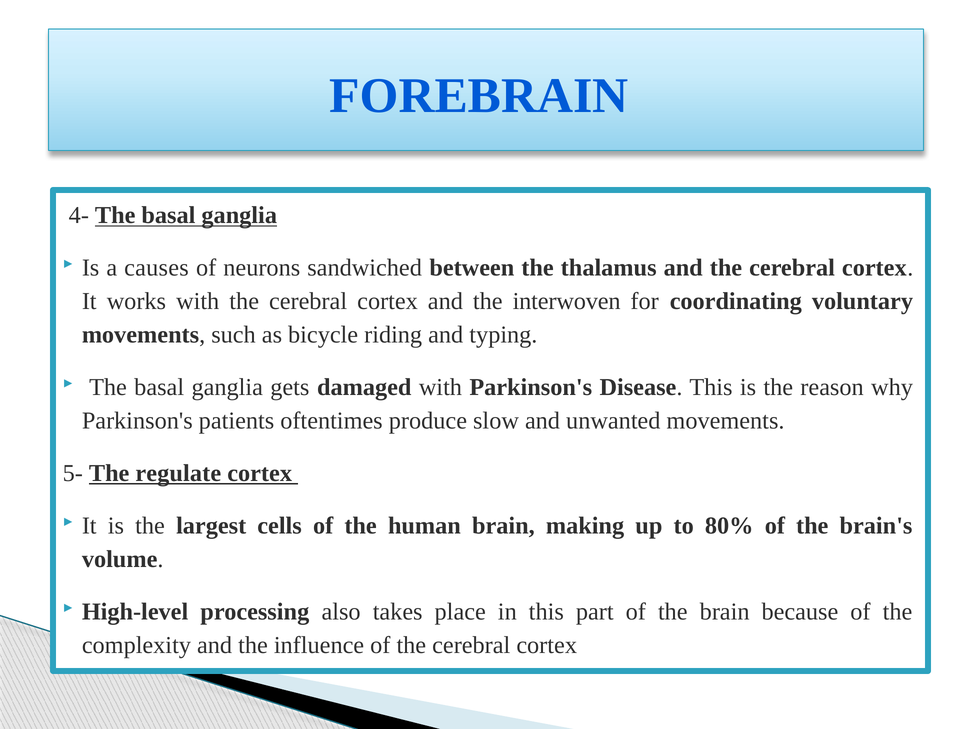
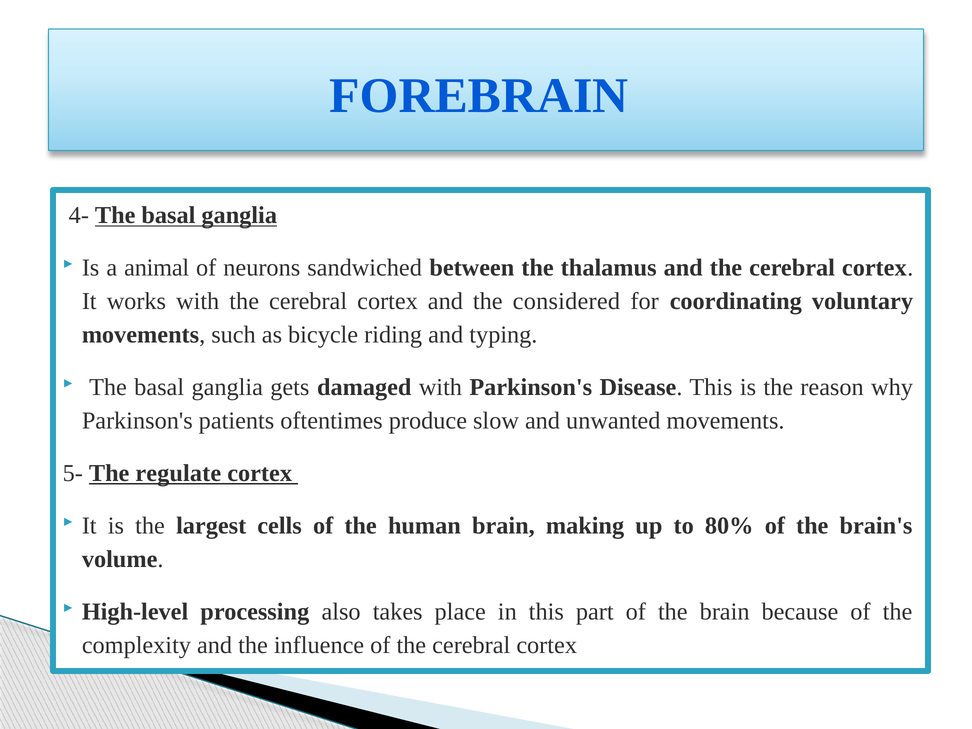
causes: causes -> animal
interwoven: interwoven -> considered
